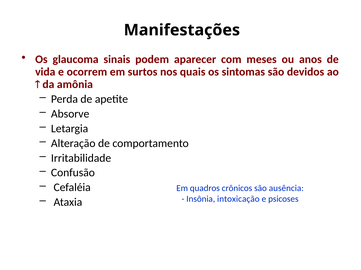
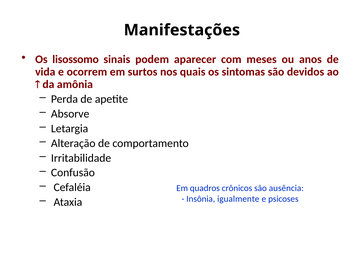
glaucoma: glaucoma -> lisossomo
intoxicação: intoxicação -> igualmente
